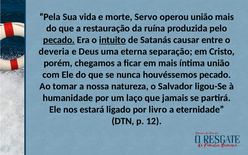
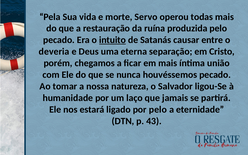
operou união: união -> todas
pecado at (59, 40) underline: present -> none
por livro: livro -> pelo
12: 12 -> 43
